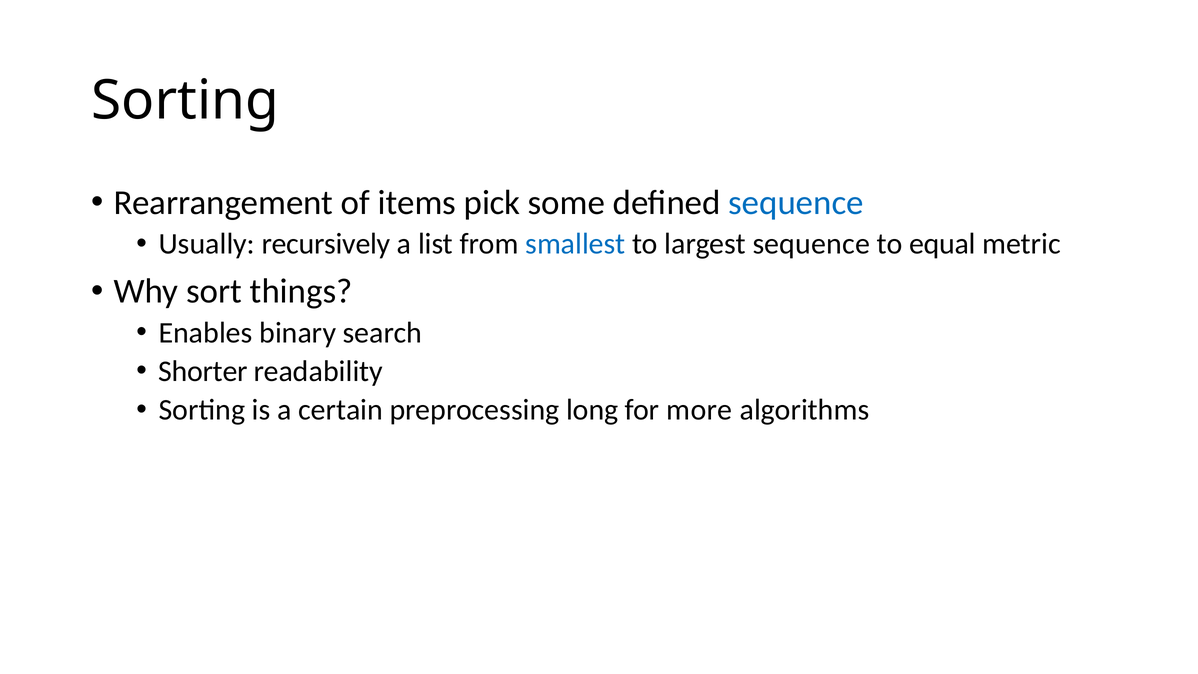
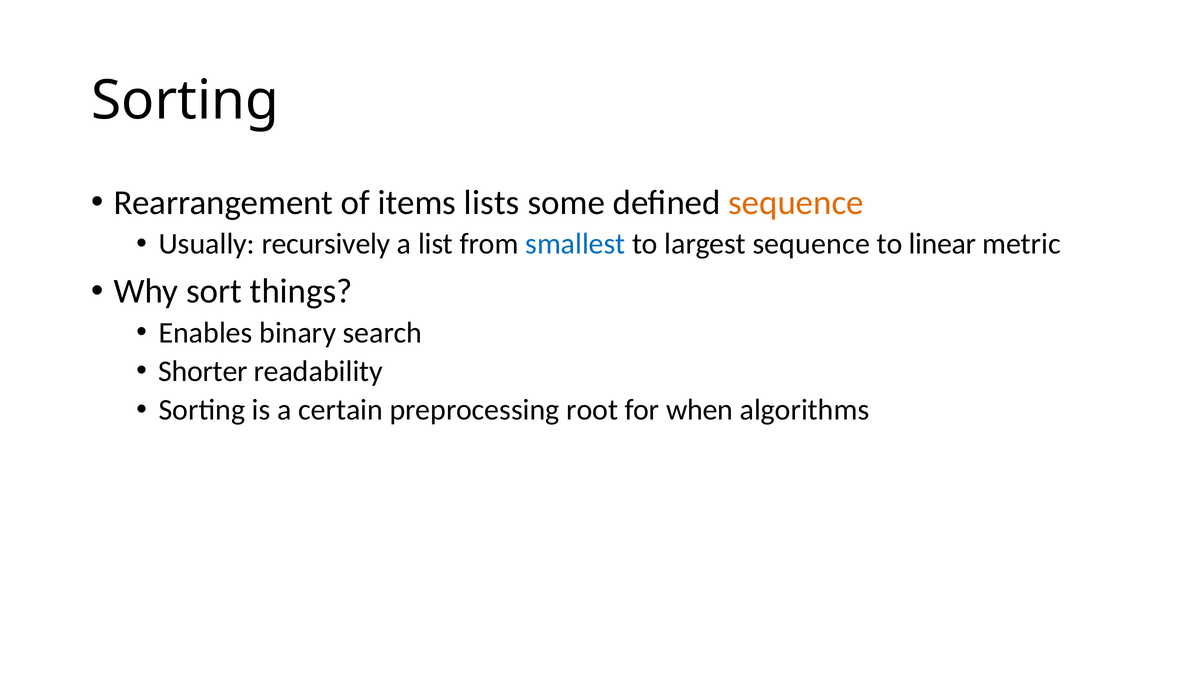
pick: pick -> lists
sequence at (796, 203) colour: blue -> orange
equal: equal -> linear
long: long -> root
more: more -> when
